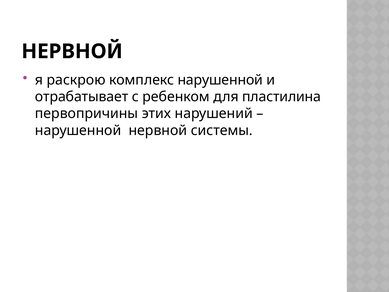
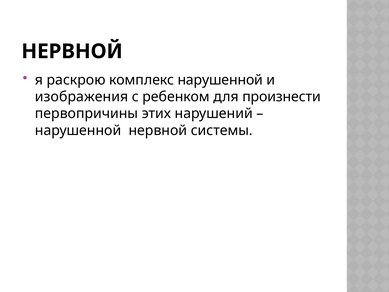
отрабатывает: отрабатывает -> изображения
пластилина: пластилина -> произнести
